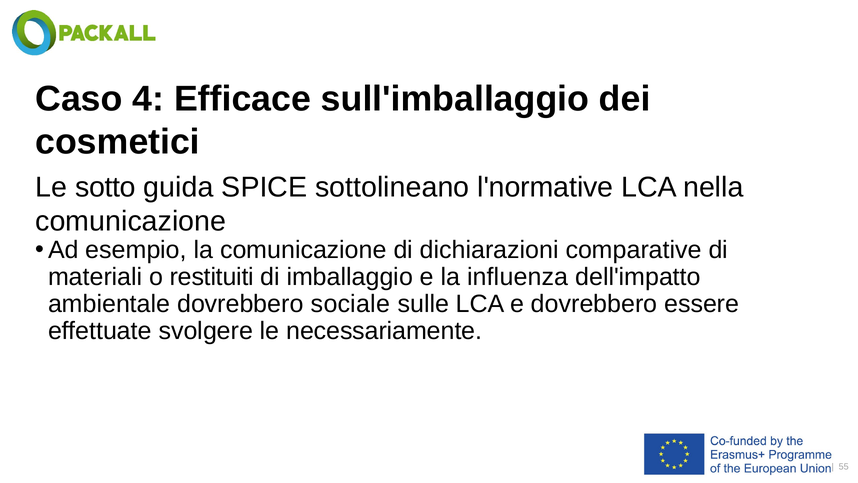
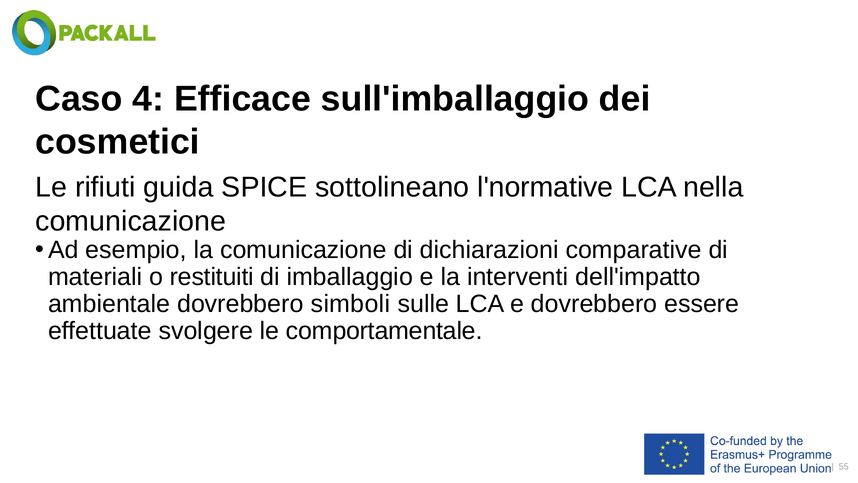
sotto: sotto -> rifiuti
influenza: influenza -> interventi
sociale: sociale -> simboli
necessariamente: necessariamente -> comportamentale
